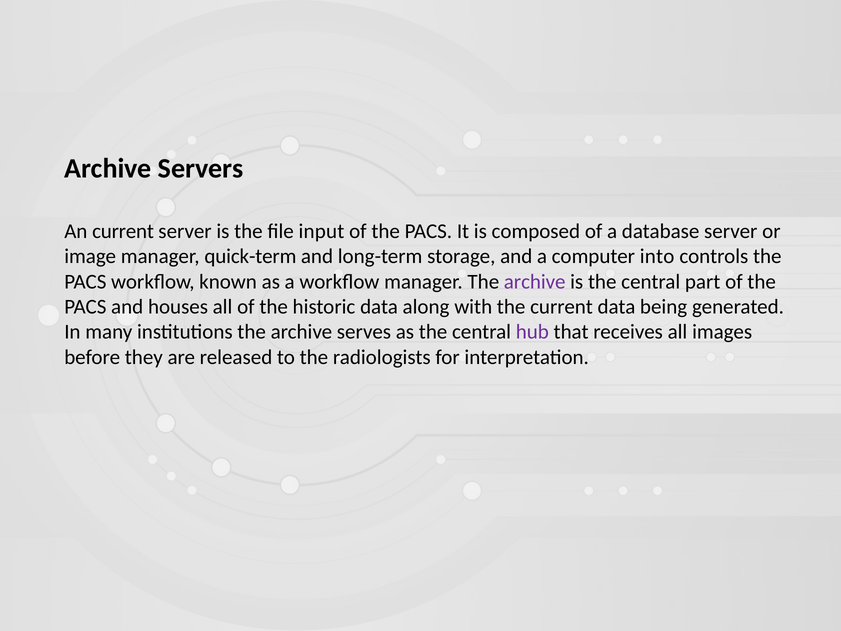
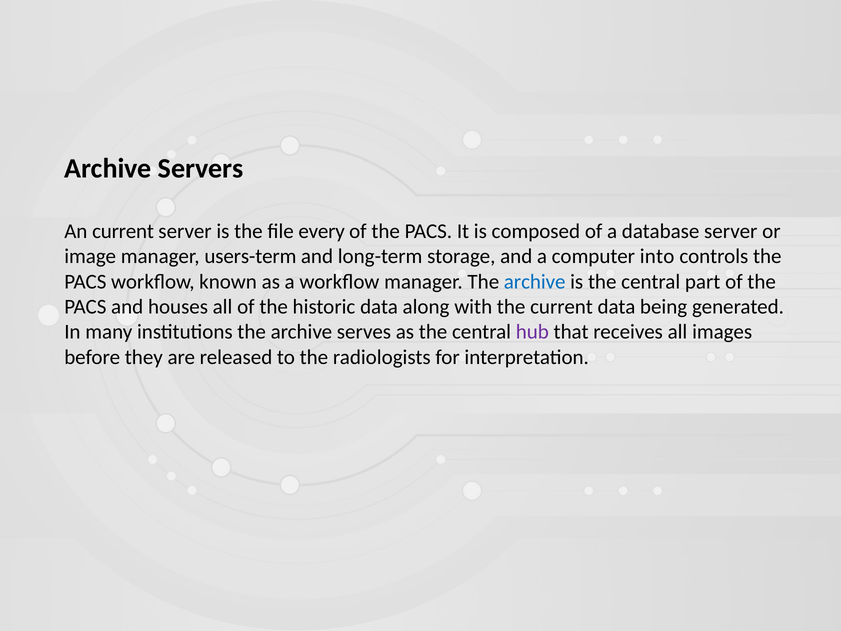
input: input -> every
quick-term: quick-term -> users-term
archive at (535, 281) colour: purple -> blue
